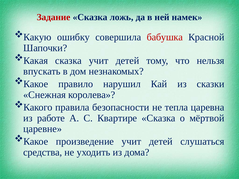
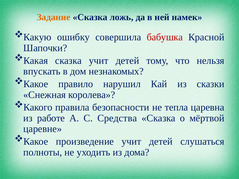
Задание colour: red -> orange
Квартире: Квартире -> Средства
средства: средства -> полноты
